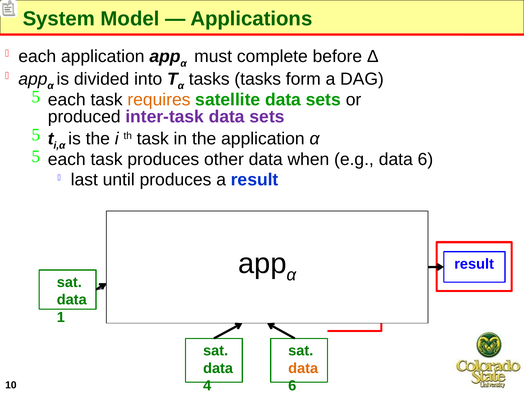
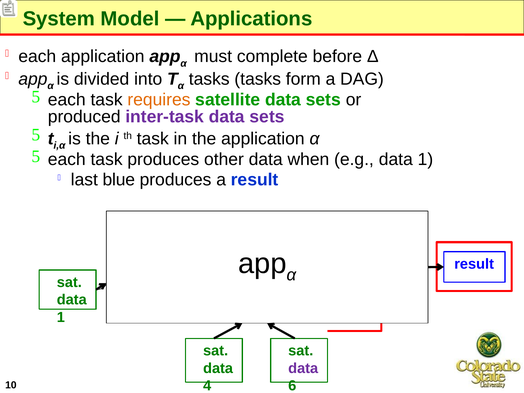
e.g data 6: 6 -> 1
until: until -> blue
data at (303, 368) colour: orange -> purple
